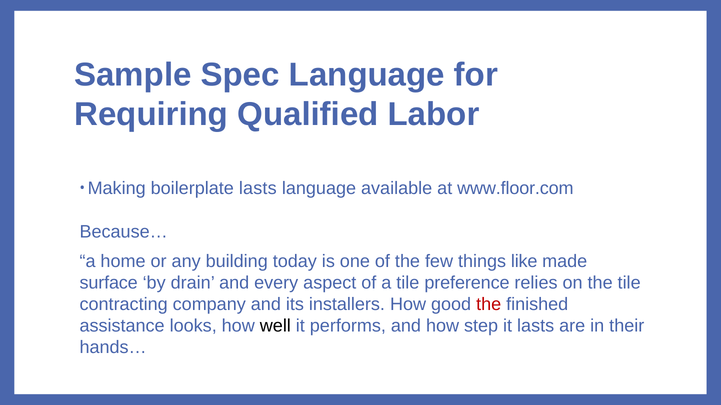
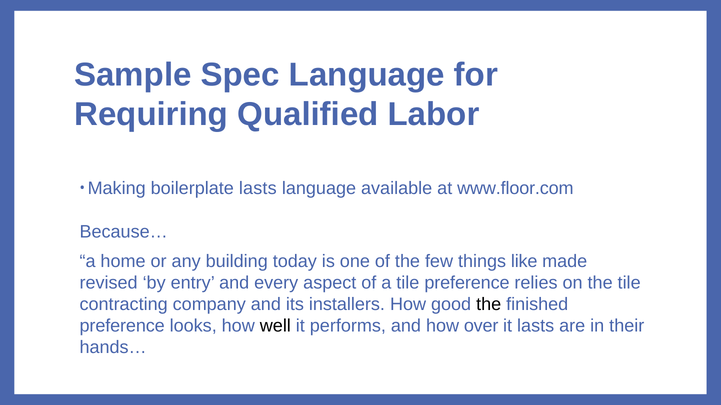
surface: surface -> revised
drain: drain -> entry
the at (489, 305) colour: red -> black
assistance at (122, 326): assistance -> preference
step: step -> over
